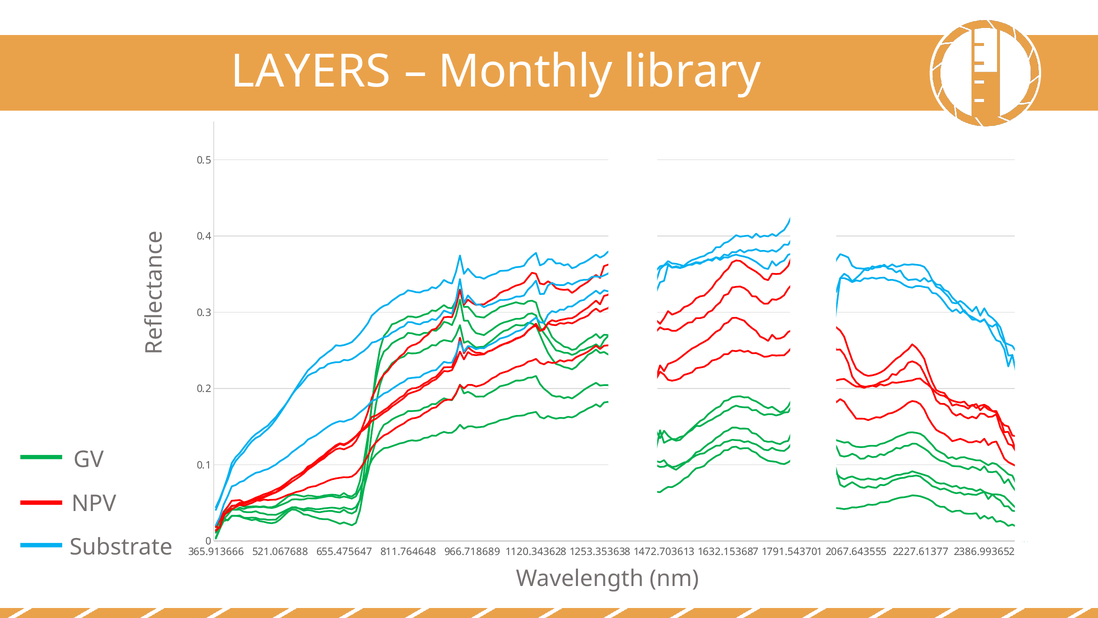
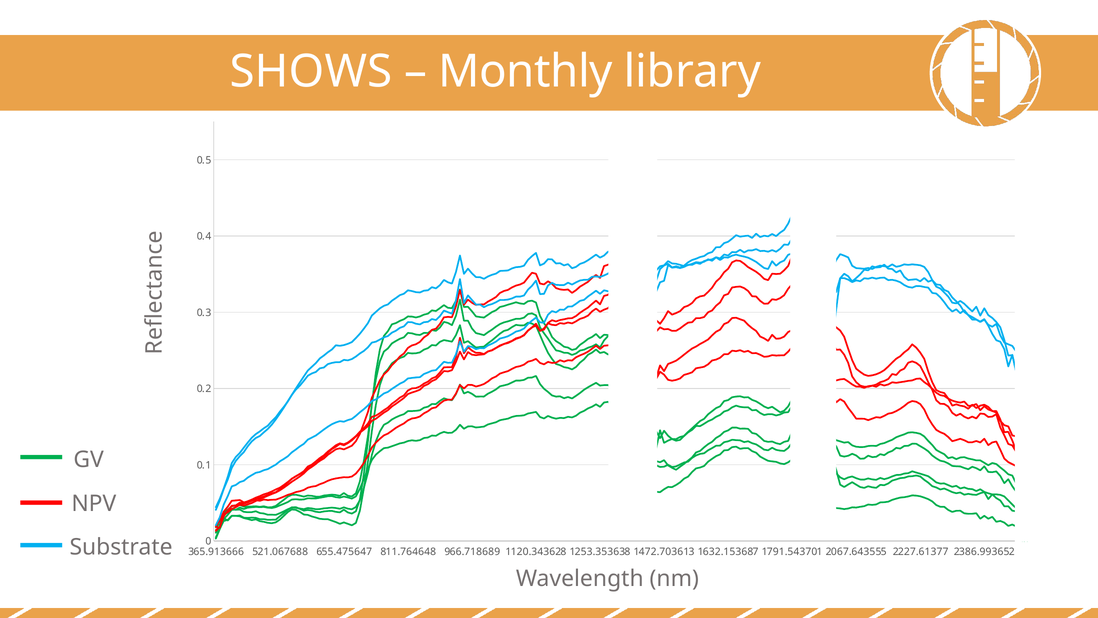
LAYERS: LAYERS -> SHOWS
